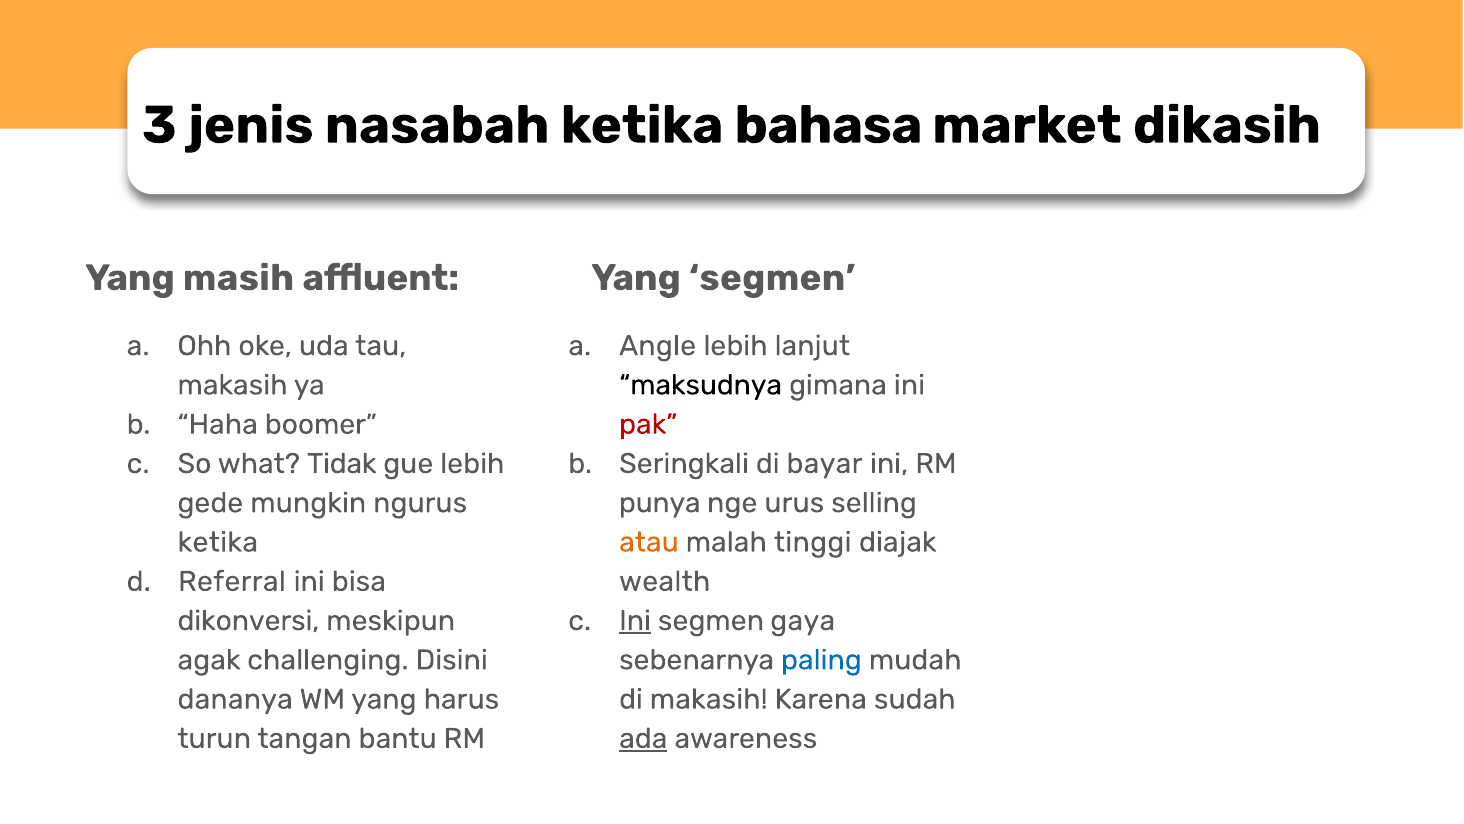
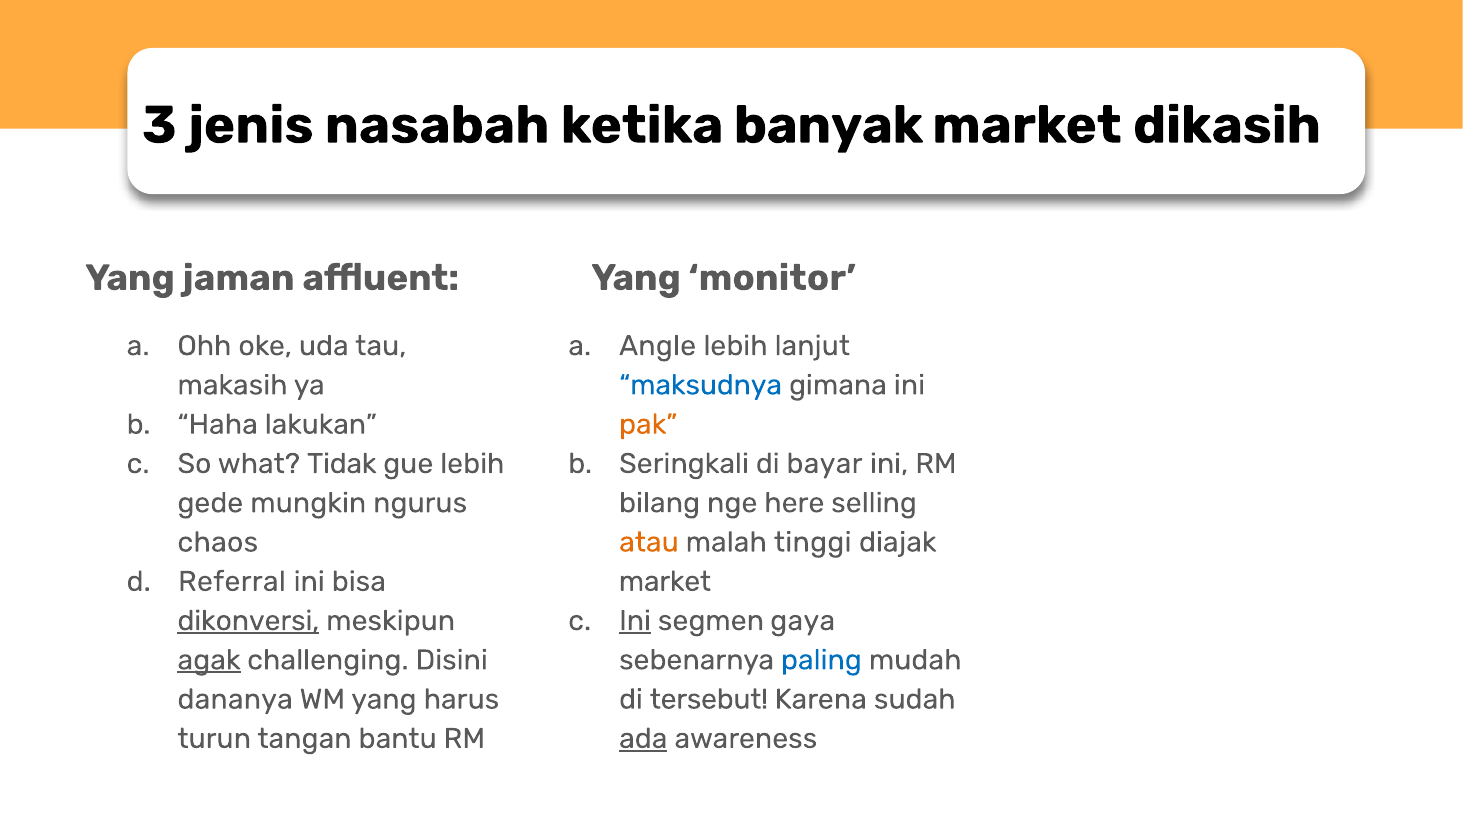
bahasa: bahasa -> banyak
masih: masih -> jaman
Yang segmen: segmen -> monitor
maksudnya colour: black -> blue
boomer: boomer -> lakukan
pak colour: red -> orange
punya: punya -> bilang
urus: urus -> here
ketika at (218, 542): ketika -> chaos
wealth at (665, 581): wealth -> market
dikonversi underline: none -> present
agak underline: none -> present
di makasih: makasih -> tersebut
